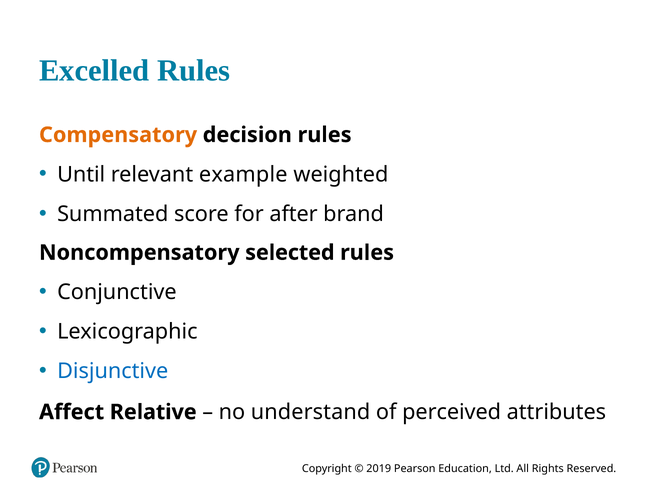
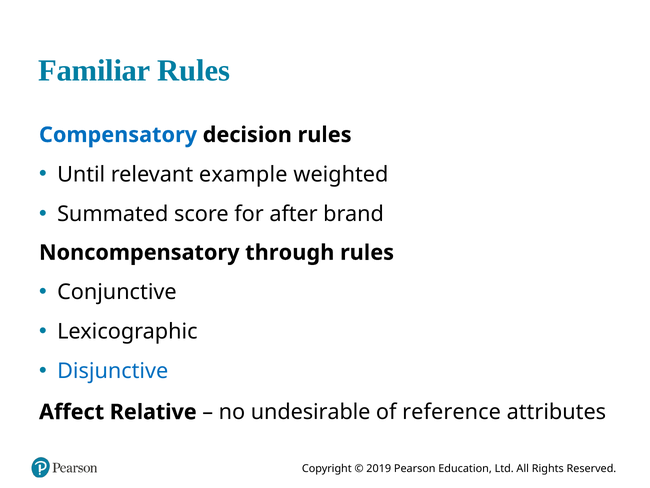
Excelled: Excelled -> Familiar
Compensatory colour: orange -> blue
selected: selected -> through
understand: understand -> undesirable
perceived: perceived -> reference
